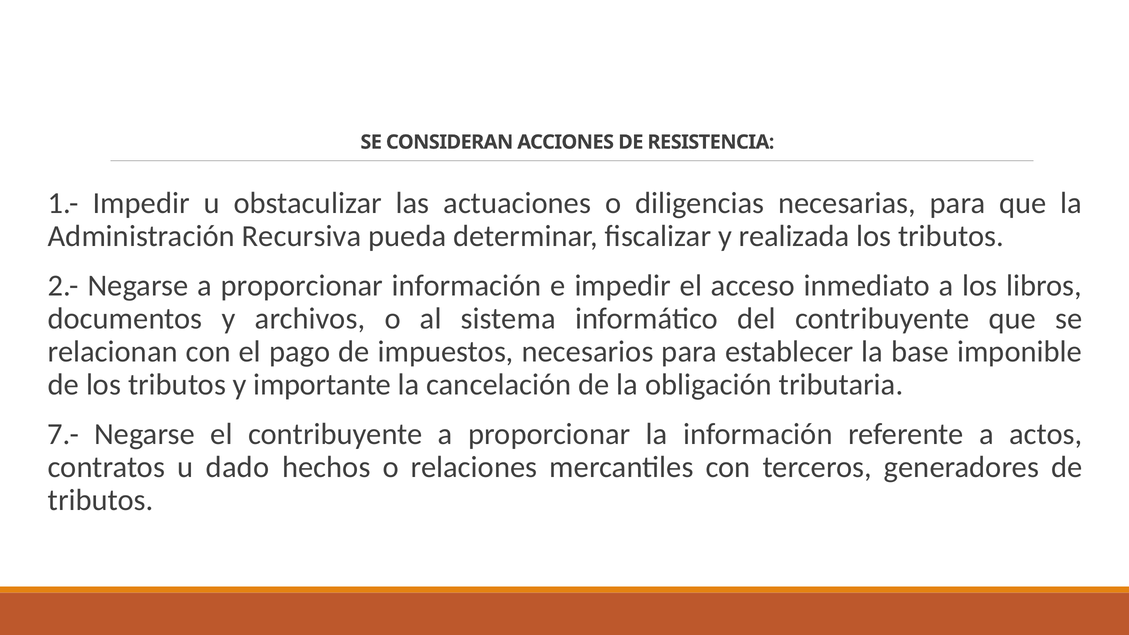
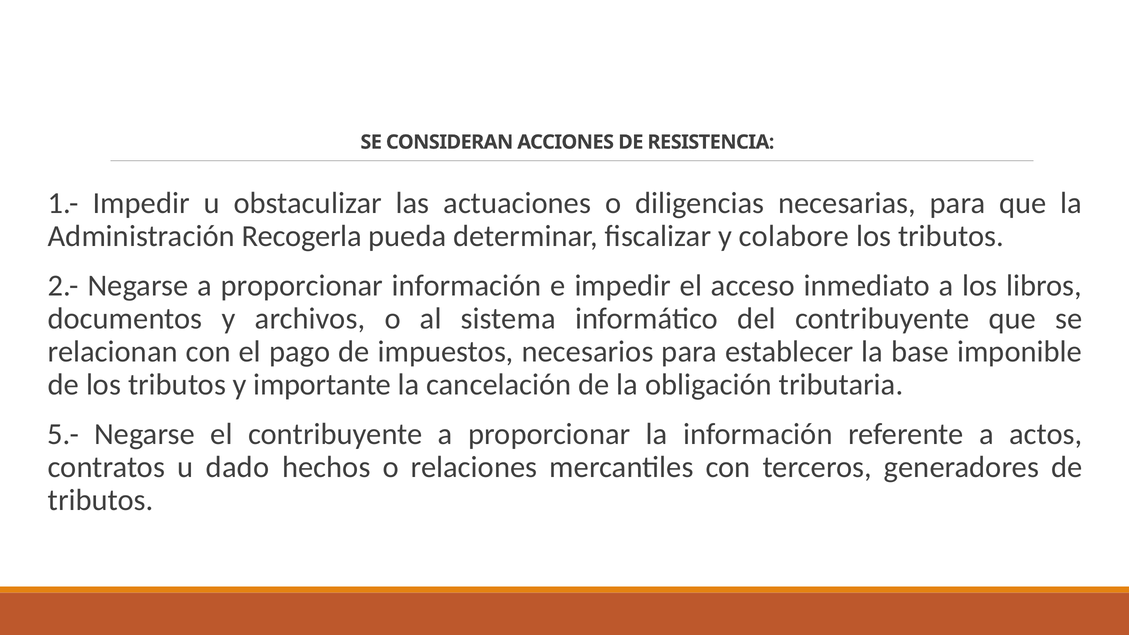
Recursiva: Recursiva -> Recogerla
realizada: realizada -> colabore
7.-: 7.- -> 5.-
